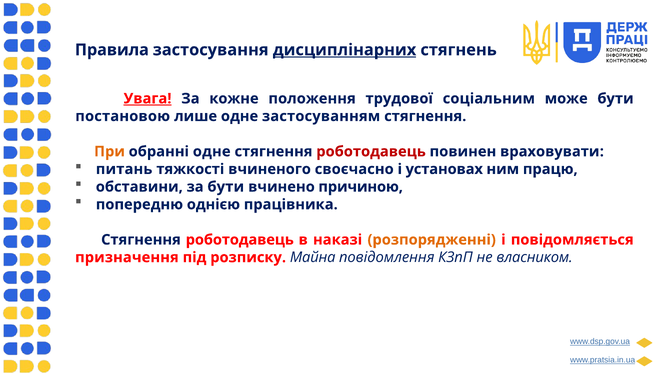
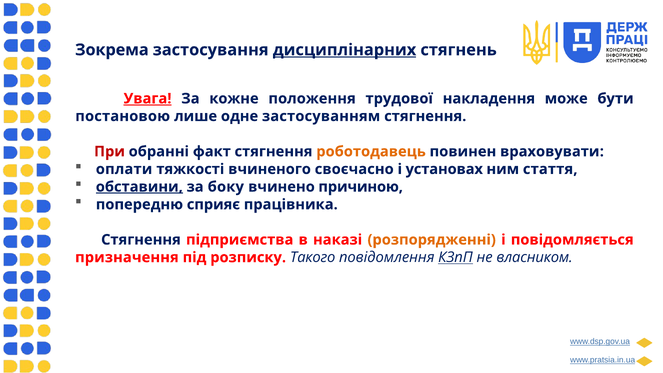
Правила: Правила -> Зокрема
соціальним: соціальним -> накладення
При colour: orange -> red
обранні одне: одне -> факт
роботодавець at (371, 151) colour: red -> orange
питань: питань -> оплати
працю: працю -> стаття
обставини underline: none -> present
за бути: бути -> боку
однією: однією -> сприяє
роботодавець at (240, 240): роботодавець -> підприємства
Майна: Майна -> Такого
КЗпП underline: none -> present
